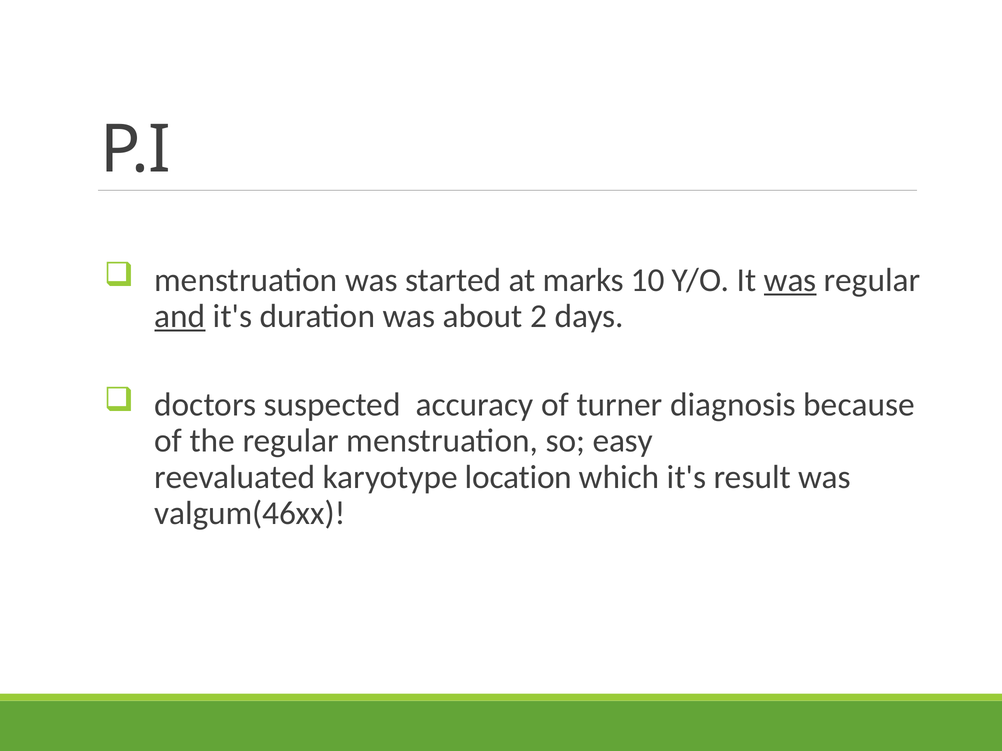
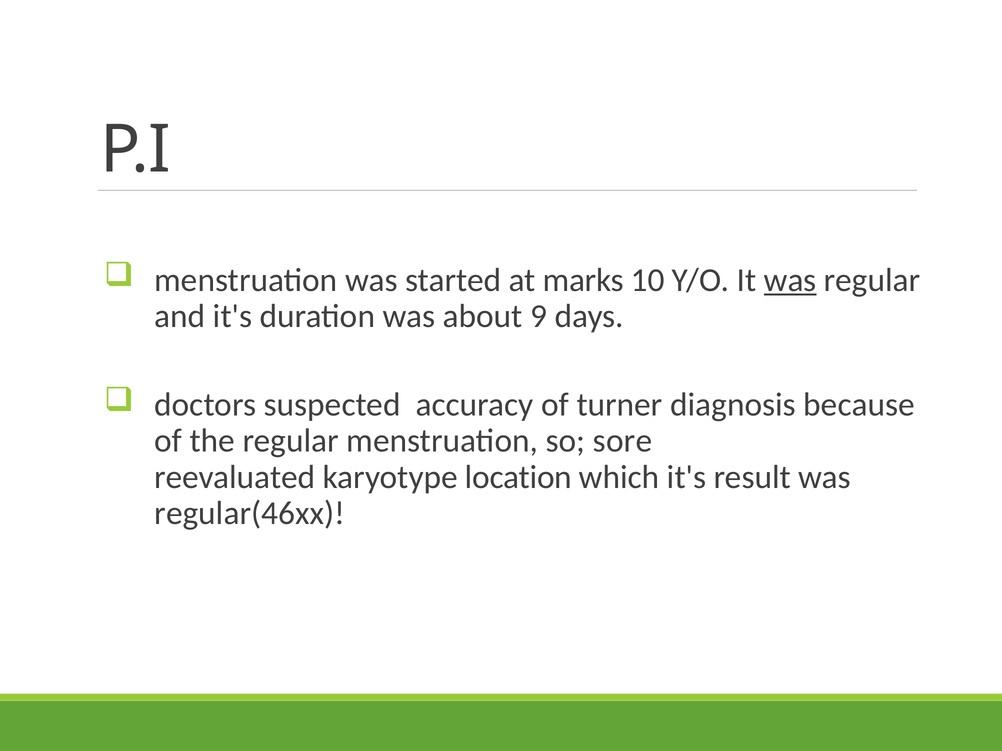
and underline: present -> none
2: 2 -> 9
easy: easy -> sore
valgum(46xx: valgum(46xx -> regular(46xx
